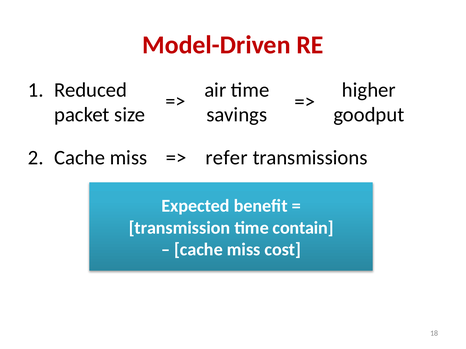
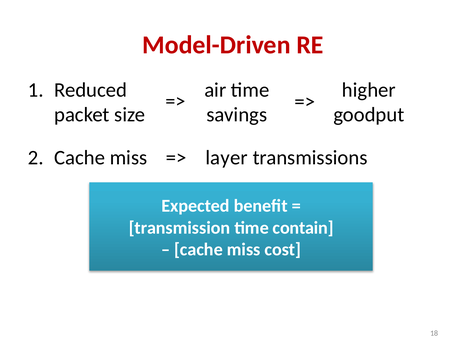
refer: refer -> layer
